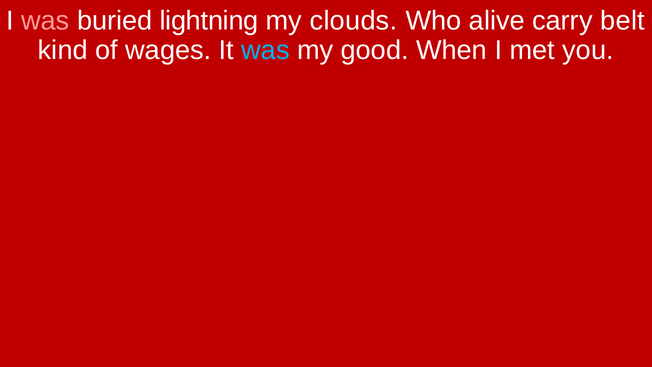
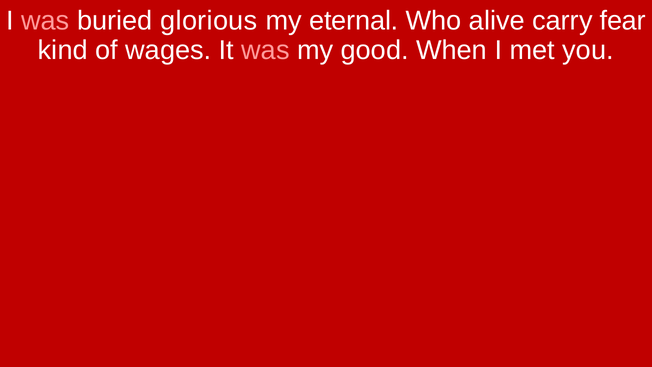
lightning: lightning -> glorious
clouds: clouds -> eternal
belt: belt -> fear
was at (266, 50) colour: light blue -> pink
